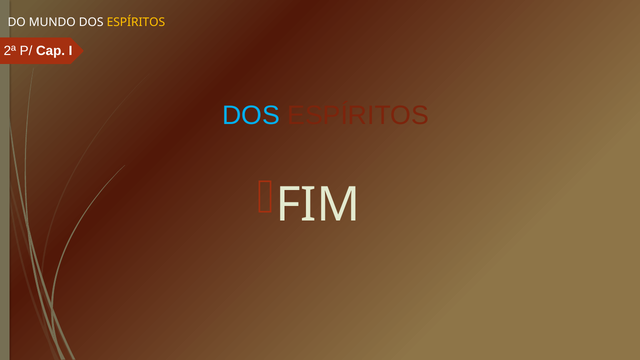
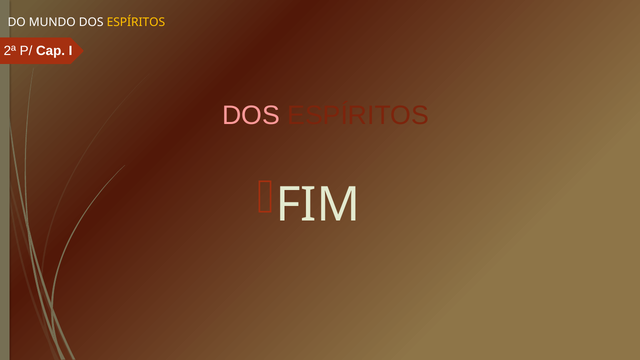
DOS at (251, 115) colour: light blue -> pink
